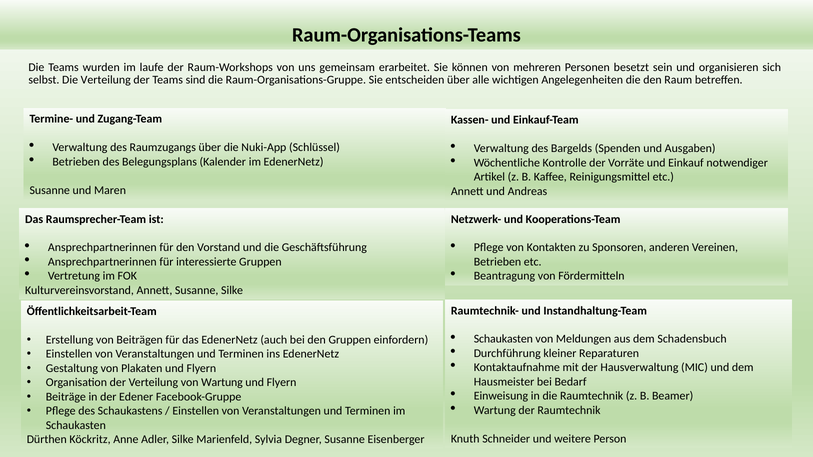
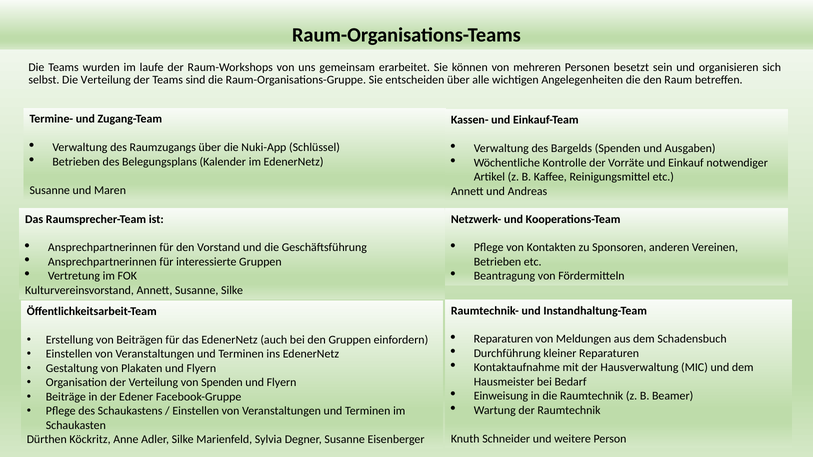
Schaukasten at (503, 339): Schaukasten -> Reparaturen
von Wartung: Wartung -> Spenden
